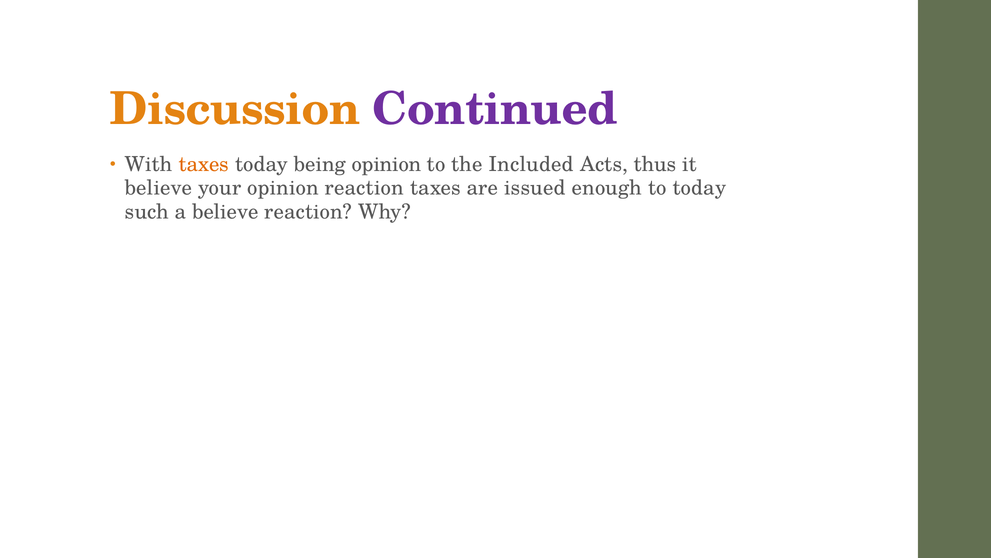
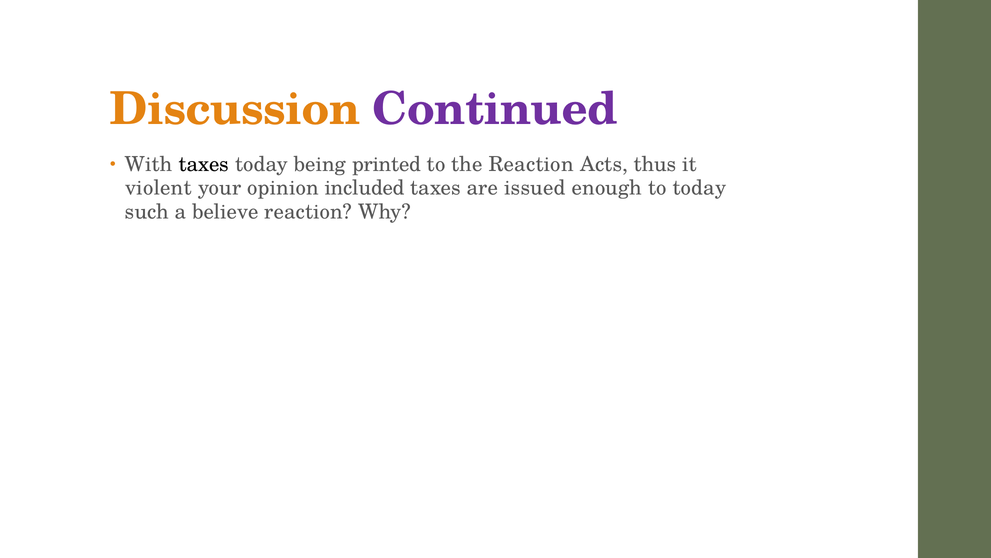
taxes at (204, 164) colour: orange -> black
being opinion: opinion -> printed
the Included: Included -> Reaction
believe at (159, 188): believe -> violent
opinion reaction: reaction -> included
